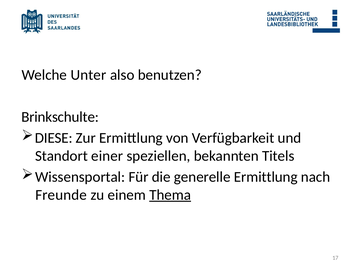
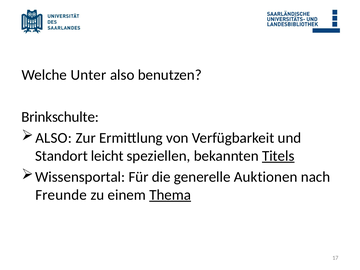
DIESE at (54, 138): DIESE -> ALSO
einer: einer -> leicht
Titels underline: none -> present
generelle Ermittlung: Ermittlung -> Auktionen
